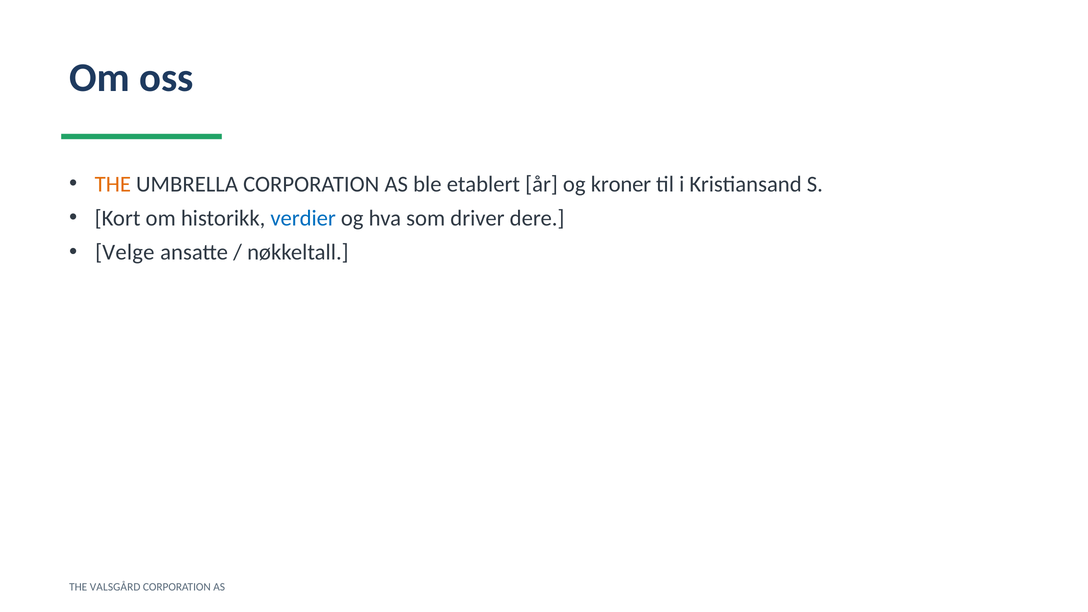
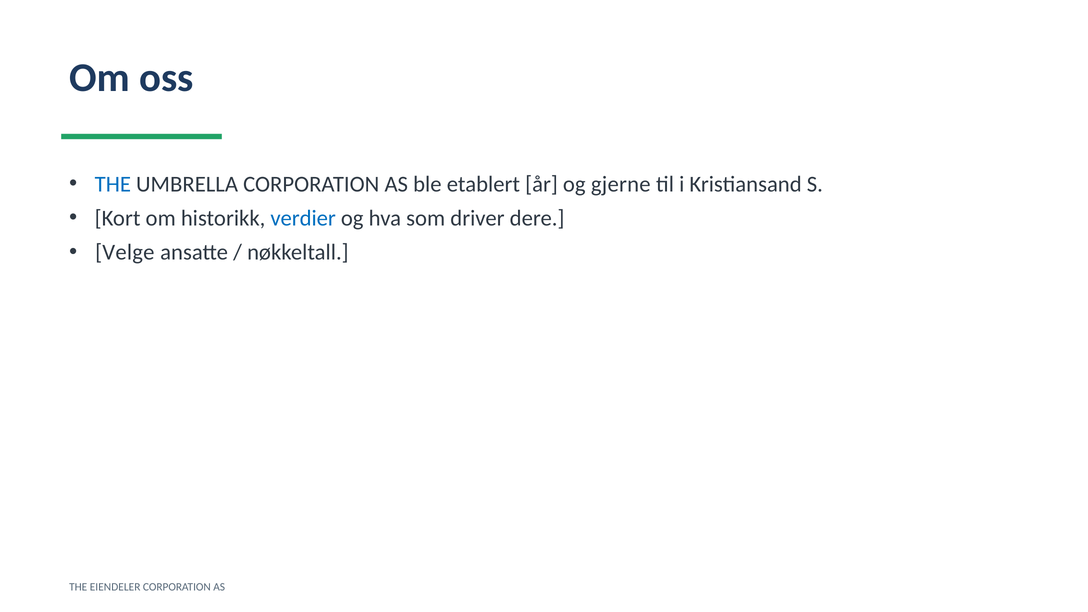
THE at (113, 184) colour: orange -> blue
kroner: kroner -> gjerne
VALSGÅRD: VALSGÅRD -> EIENDELER
